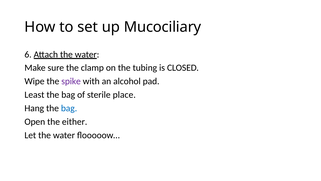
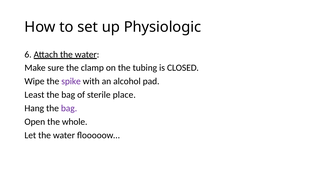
Mucociliary: Mucociliary -> Physiologic
bag at (69, 108) colour: blue -> purple
either: either -> whole
